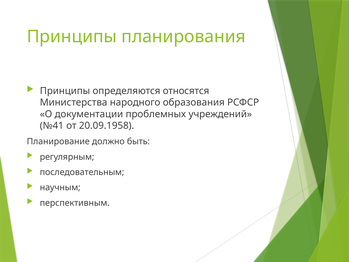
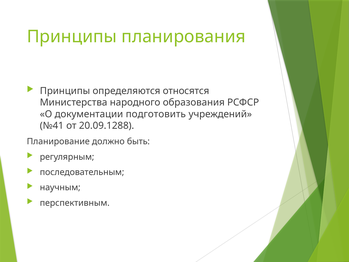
проблемных: проблемных -> подготовить
20.09.1958: 20.09.1958 -> 20.09.1288
